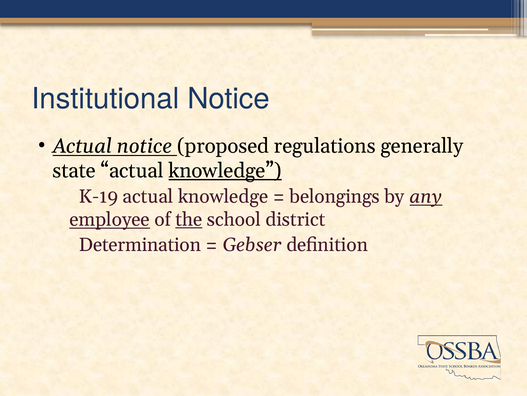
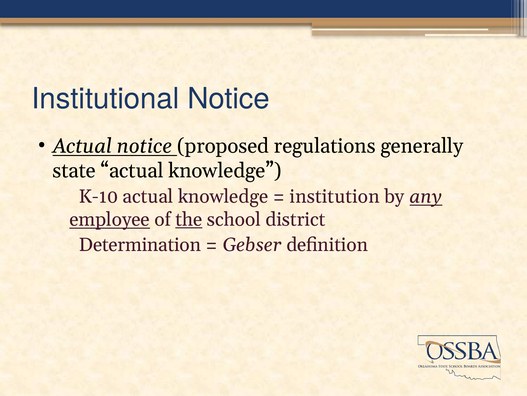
knowledge at (225, 170) underline: present -> none
K-19: K-19 -> K-10
belongings: belongings -> institution
